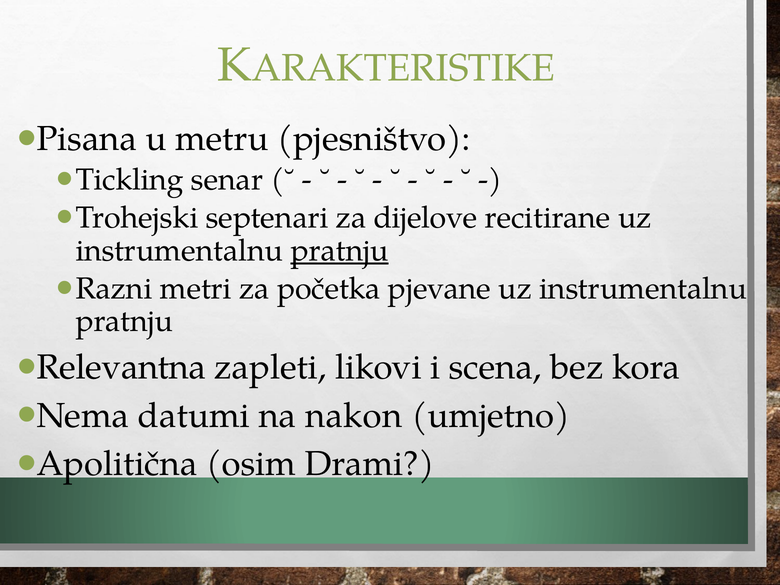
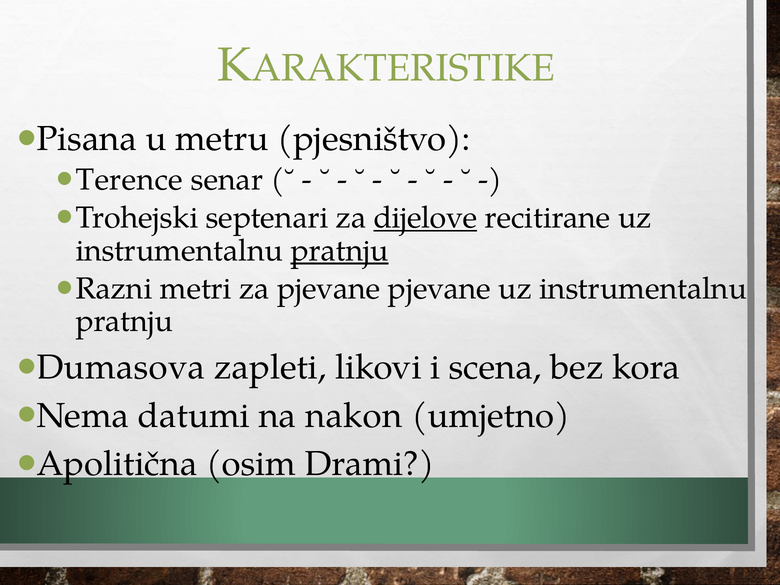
Tickling: Tickling -> Terence
dijelove underline: none -> present
za početka: početka -> pjevane
Relevantna: Relevantna -> Dumasova
